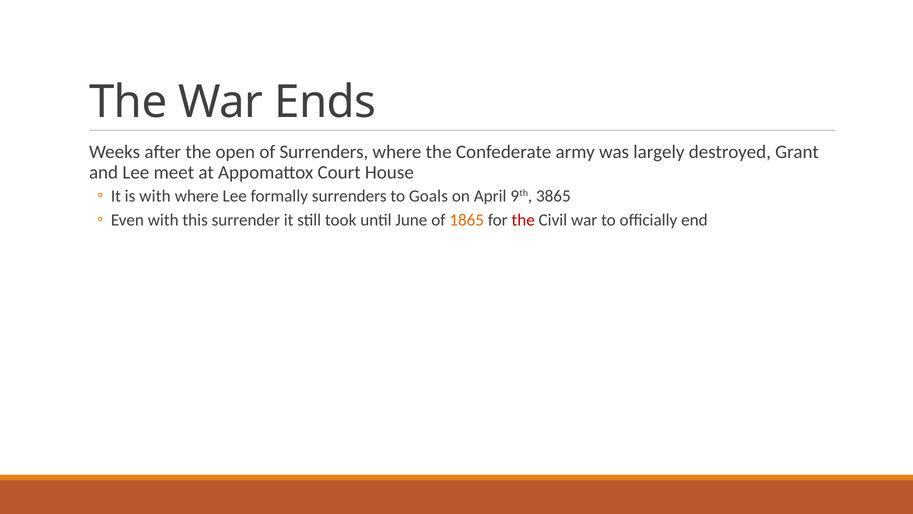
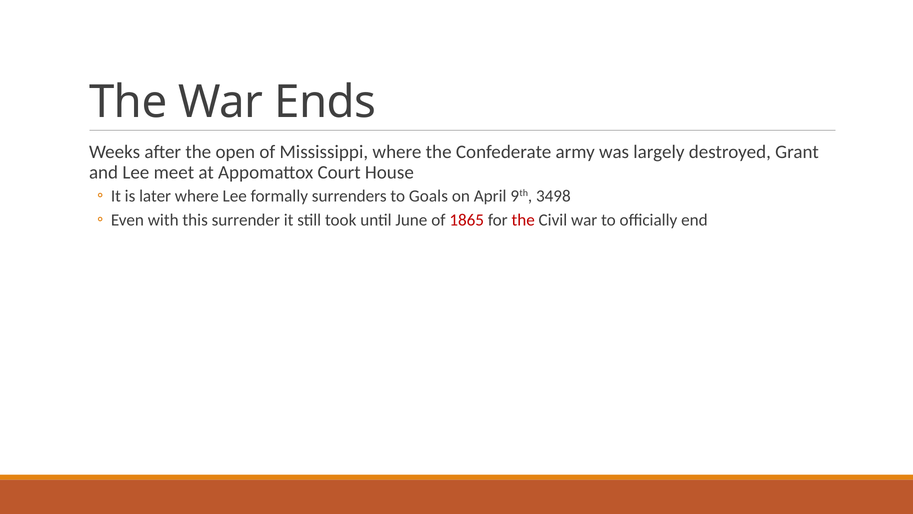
of Surrenders: Surrenders -> Mississippi
is with: with -> later
3865: 3865 -> 3498
1865 colour: orange -> red
